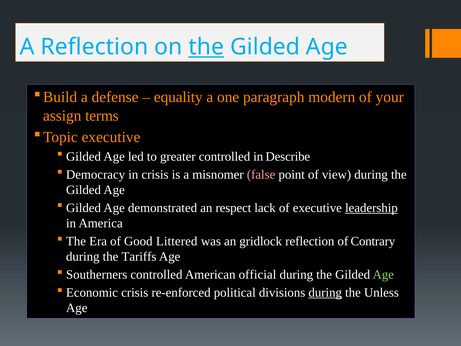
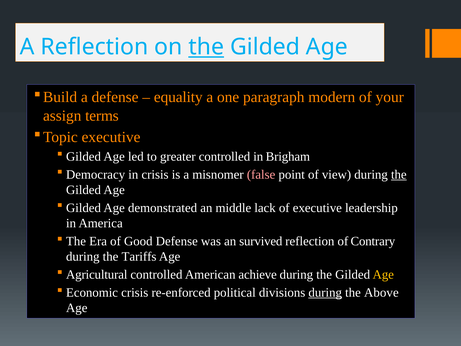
Describe: Describe -> Brigham
the at (399, 174) underline: none -> present
respect: respect -> middle
leadership underline: present -> none
Good Littered: Littered -> Defense
gridlock: gridlock -> survived
Southerners: Southerners -> Agricultural
official: official -> achieve
Age at (383, 274) colour: light green -> yellow
Unless: Unless -> Above
